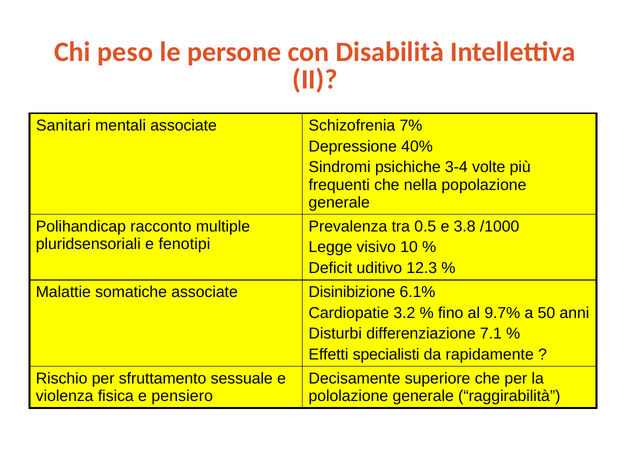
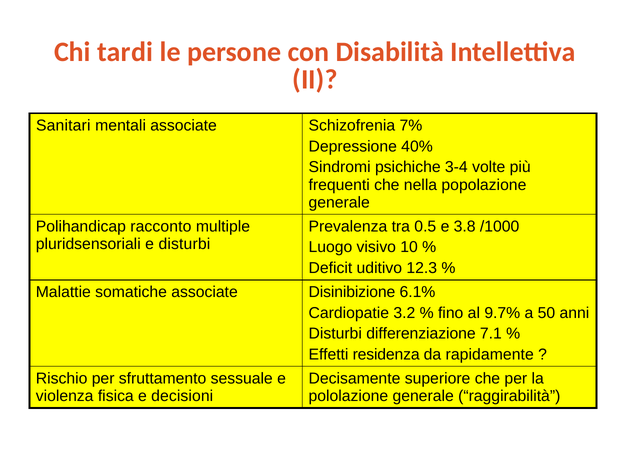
peso: peso -> tardi
e fenotipi: fenotipi -> disturbi
Legge: Legge -> Luogo
specialisti: specialisti -> residenza
pensiero: pensiero -> decisioni
